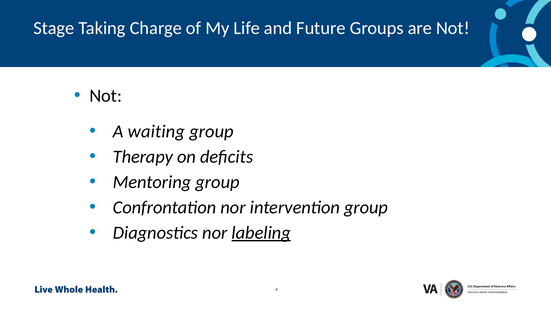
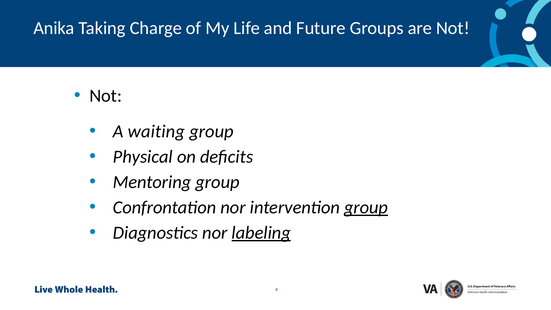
Stage: Stage -> Anika
Therapy: Therapy -> Physical
group at (366, 207) underline: none -> present
